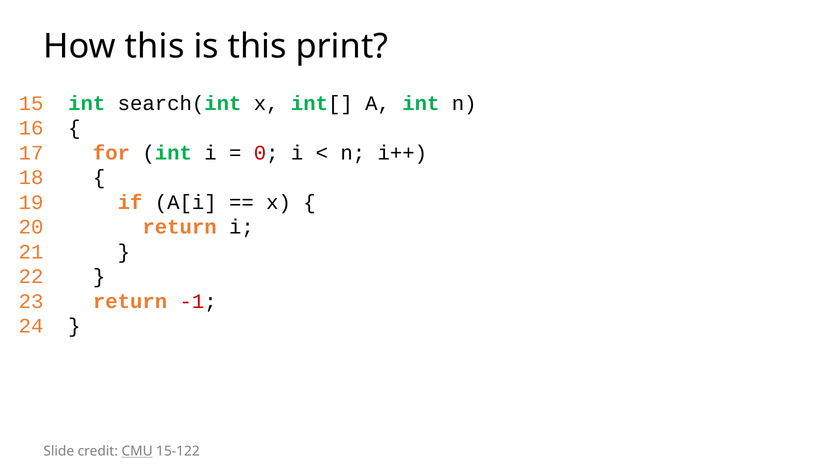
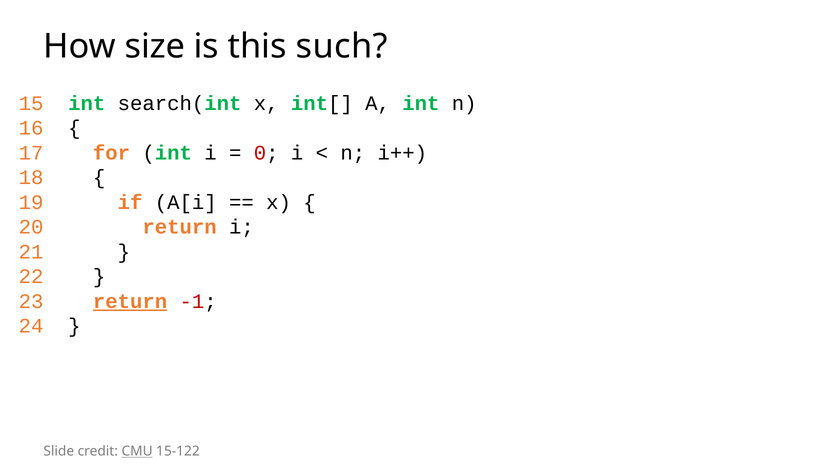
How this: this -> size
print: print -> such
return at (130, 301) underline: none -> present
